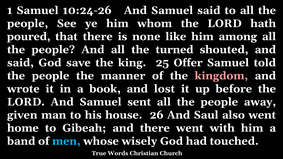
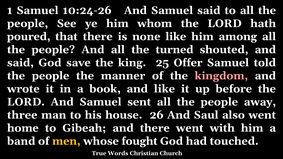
and lost: lost -> like
given: given -> three
men colour: light blue -> yellow
wisely: wisely -> fought
